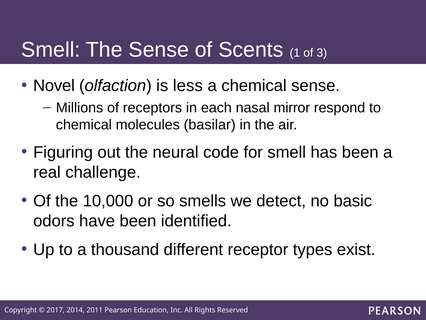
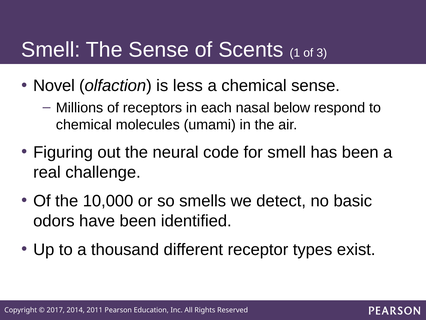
mirror: mirror -> below
basilar: basilar -> umami
